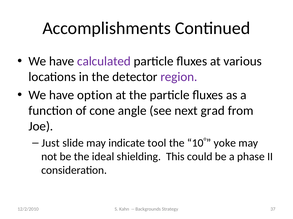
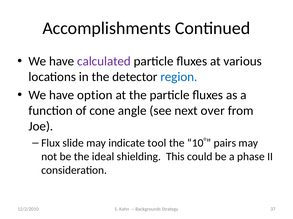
region colour: purple -> blue
grad: grad -> over
Just: Just -> Flux
yoke: yoke -> pairs
